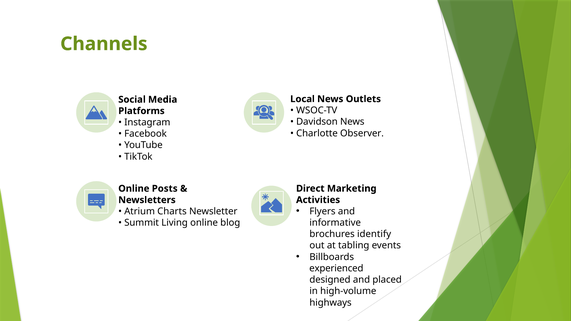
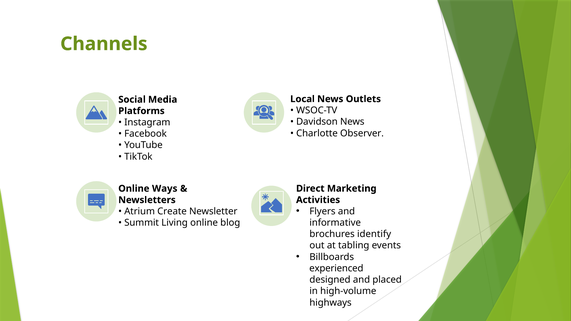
Posts: Posts -> Ways
Charts: Charts -> Create
